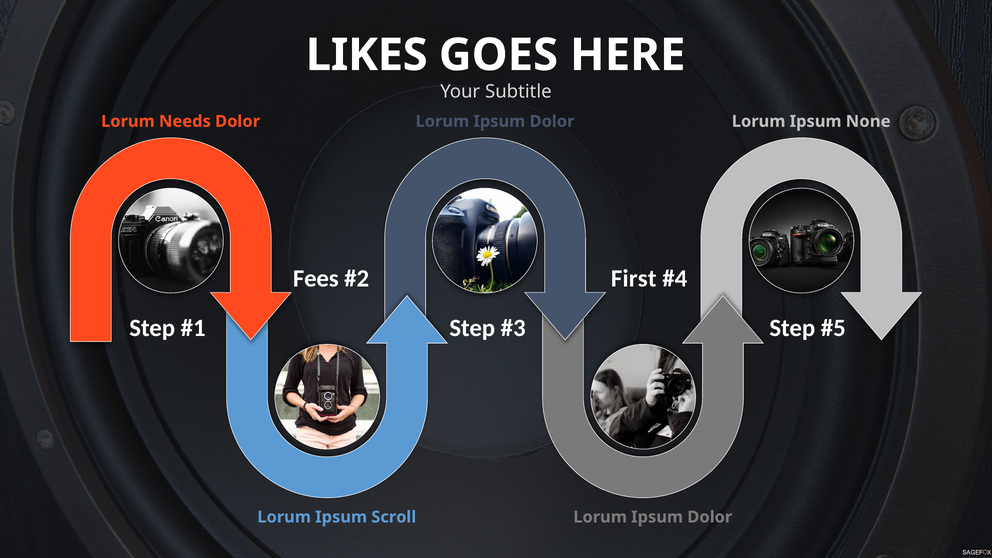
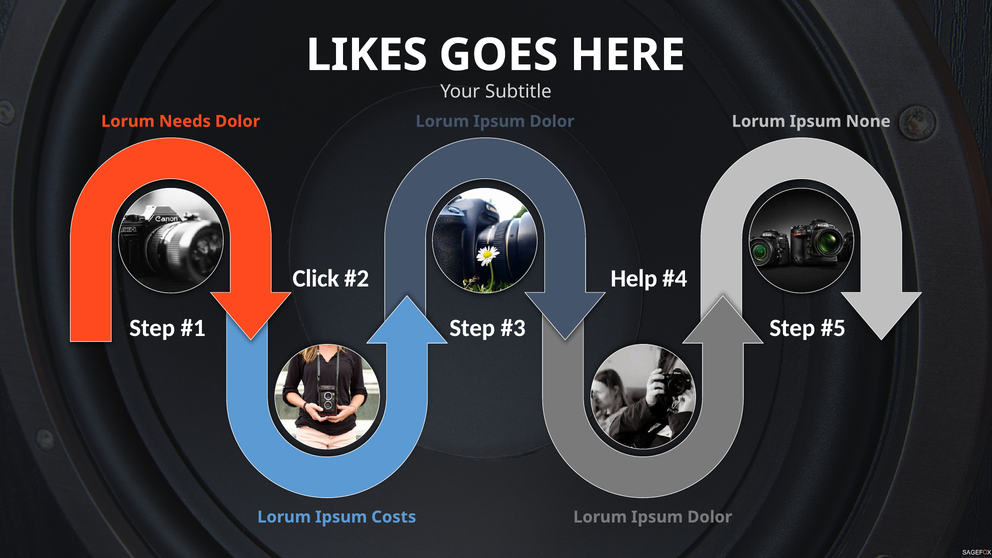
Fees: Fees -> Click
First: First -> Help
Scroll: Scroll -> Costs
